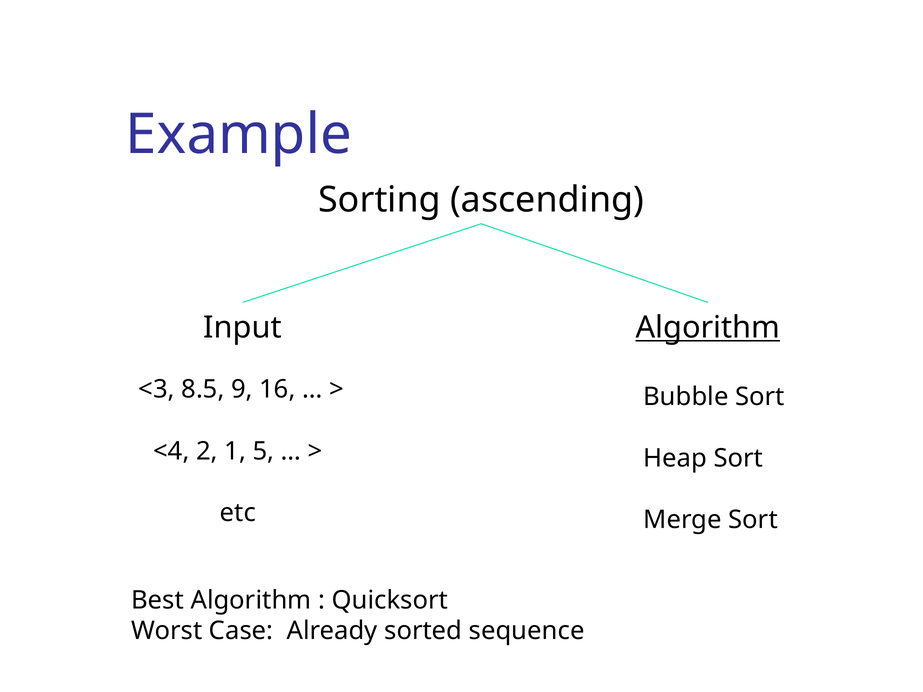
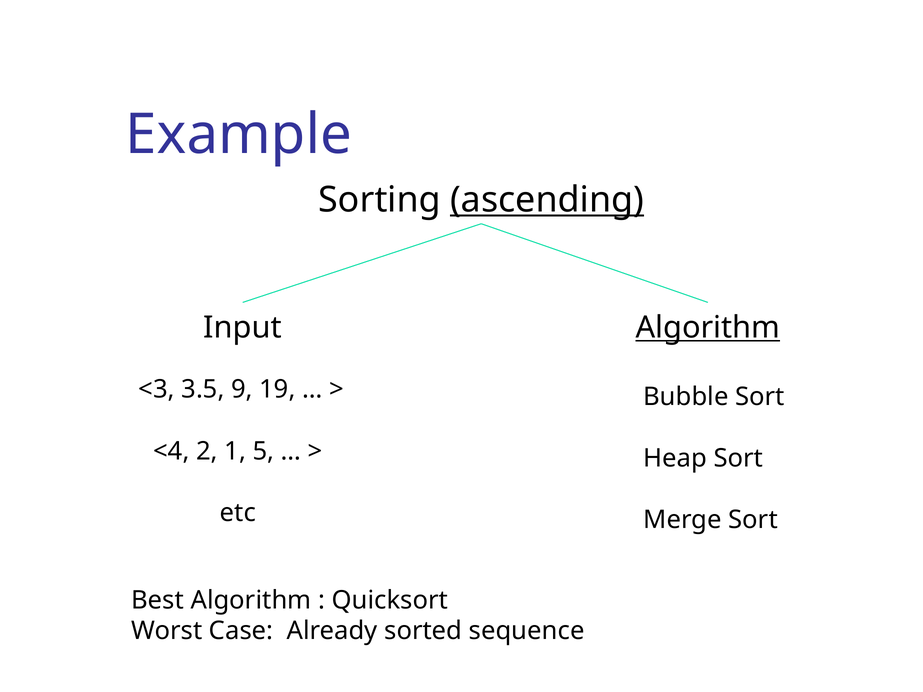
ascending underline: none -> present
8.5: 8.5 -> 3.5
16: 16 -> 19
